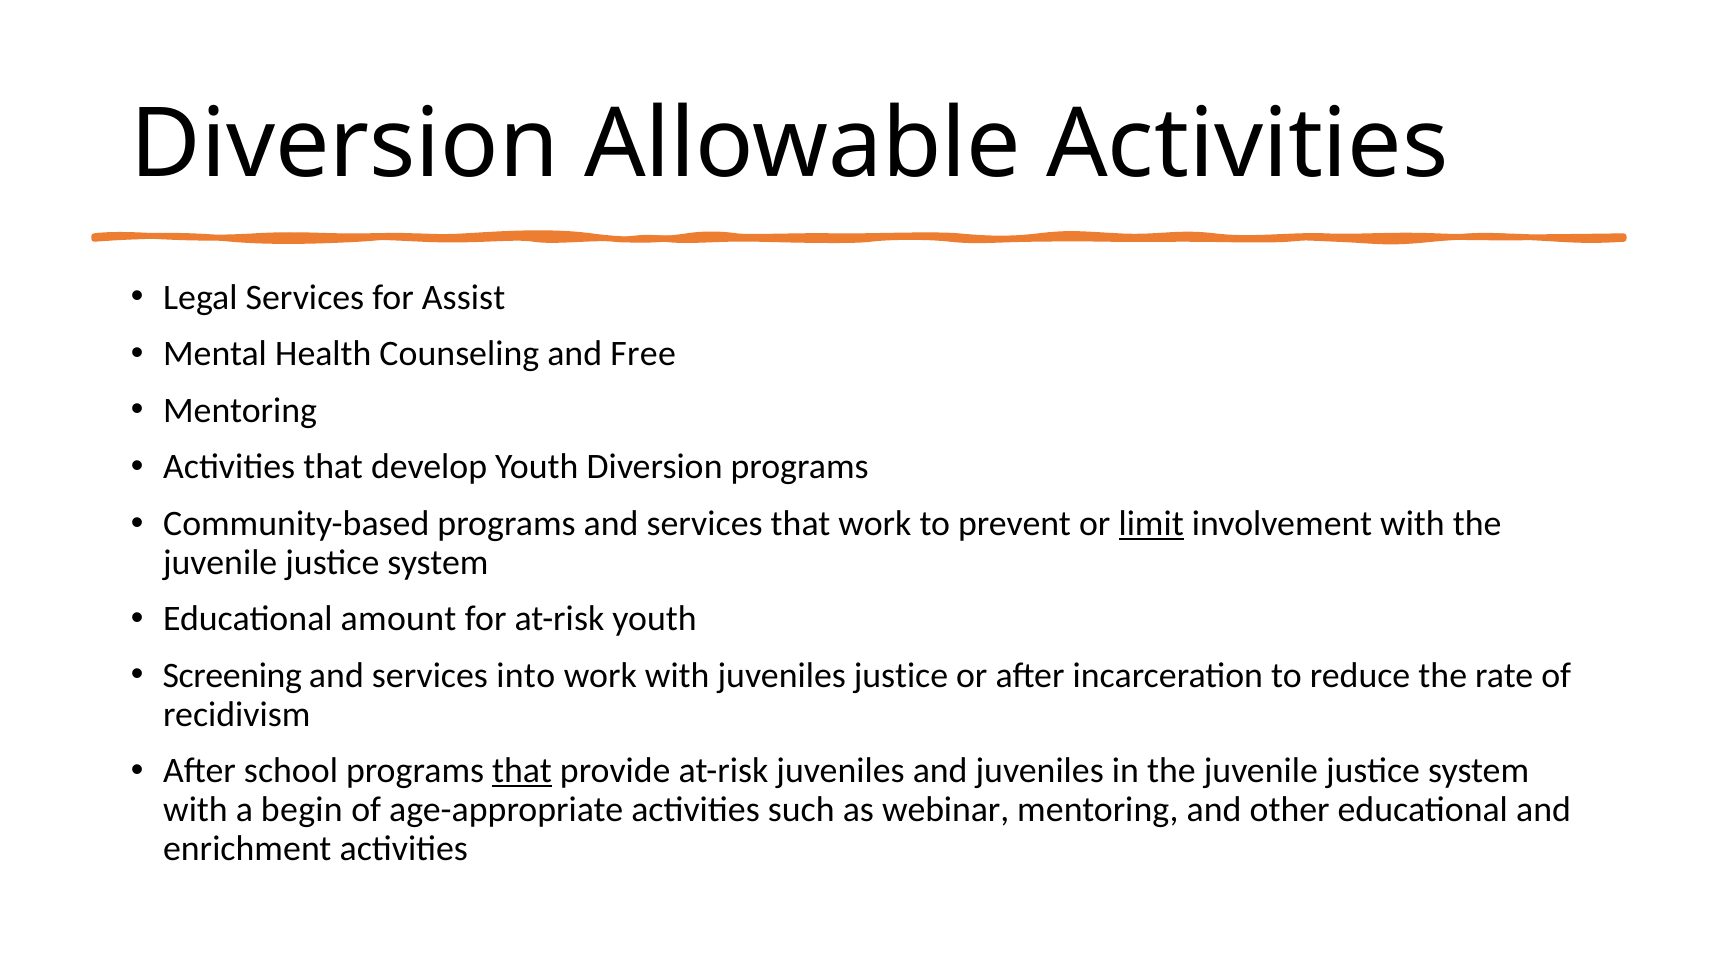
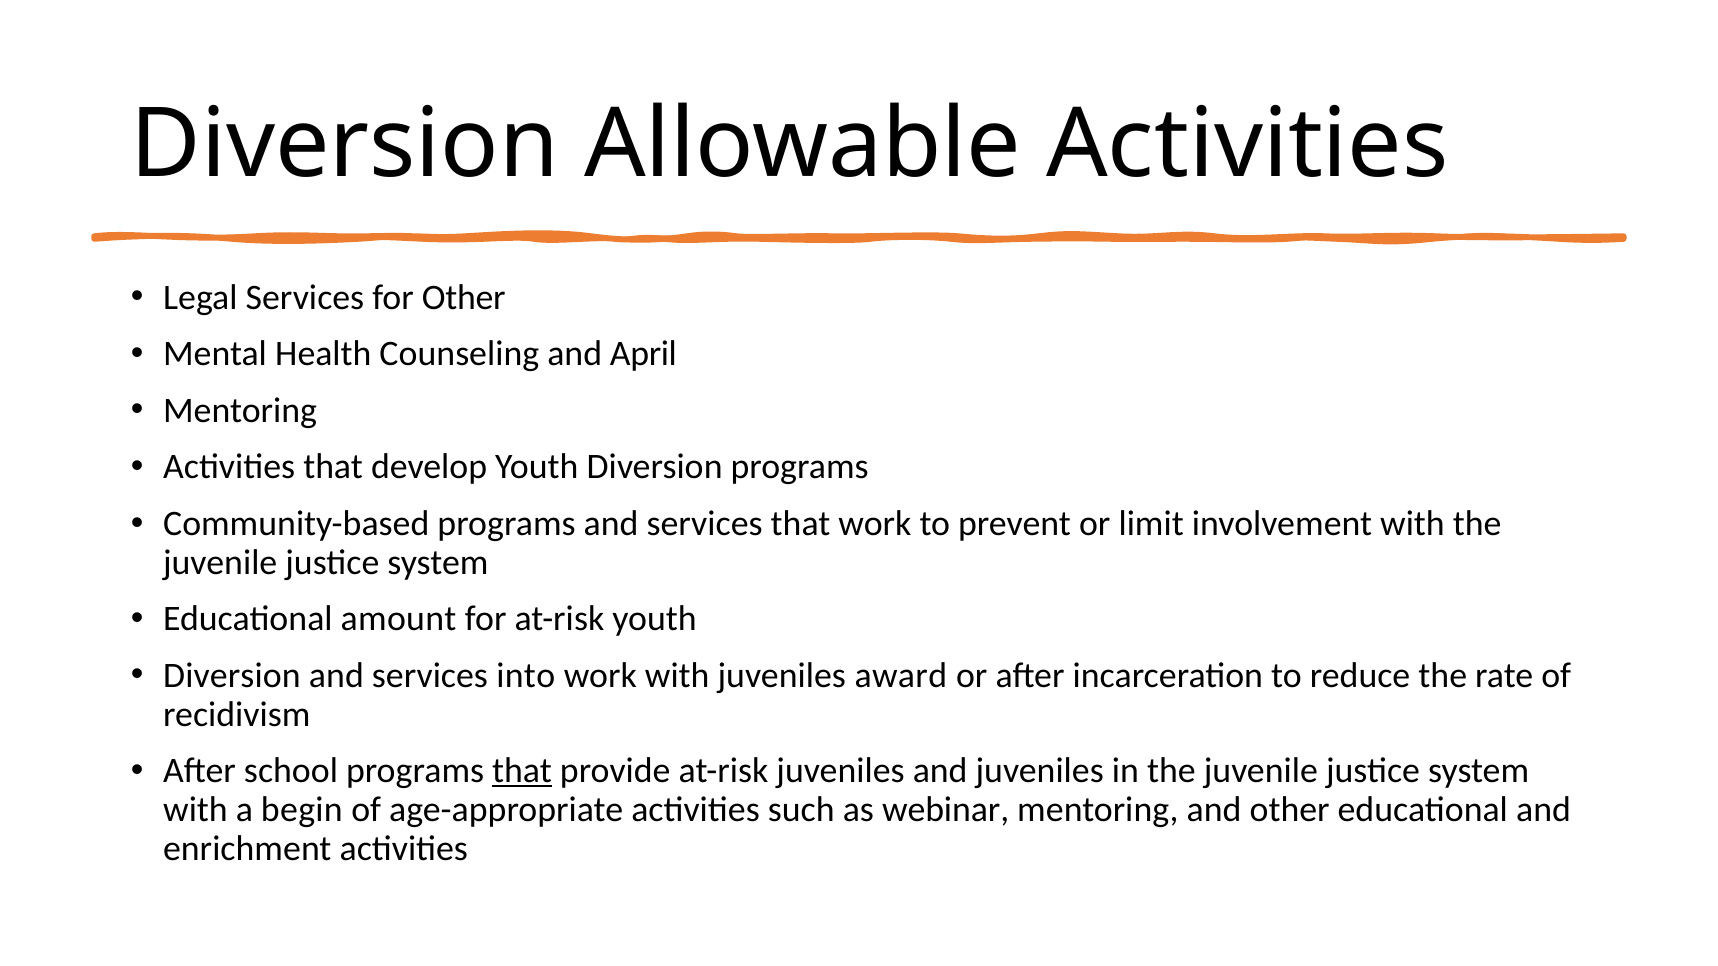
for Assist: Assist -> Other
Free: Free -> April
limit underline: present -> none
Screening at (232, 676): Screening -> Diversion
juveniles justice: justice -> award
